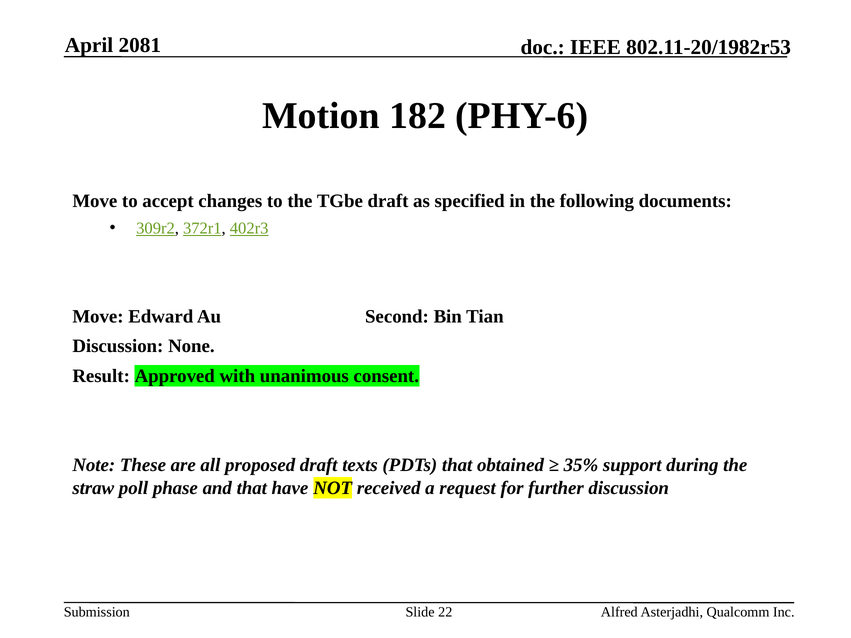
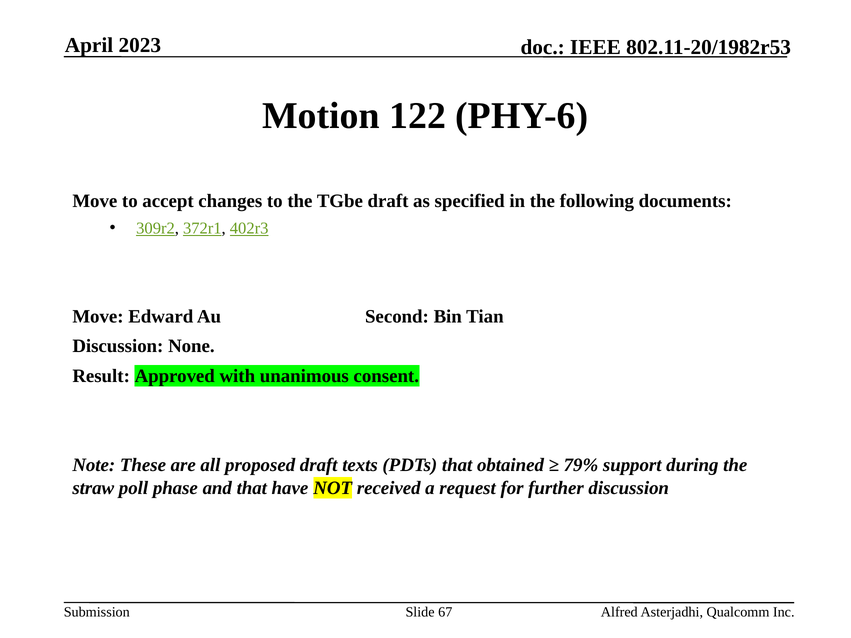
2081: 2081 -> 2023
182: 182 -> 122
35%: 35% -> 79%
22: 22 -> 67
